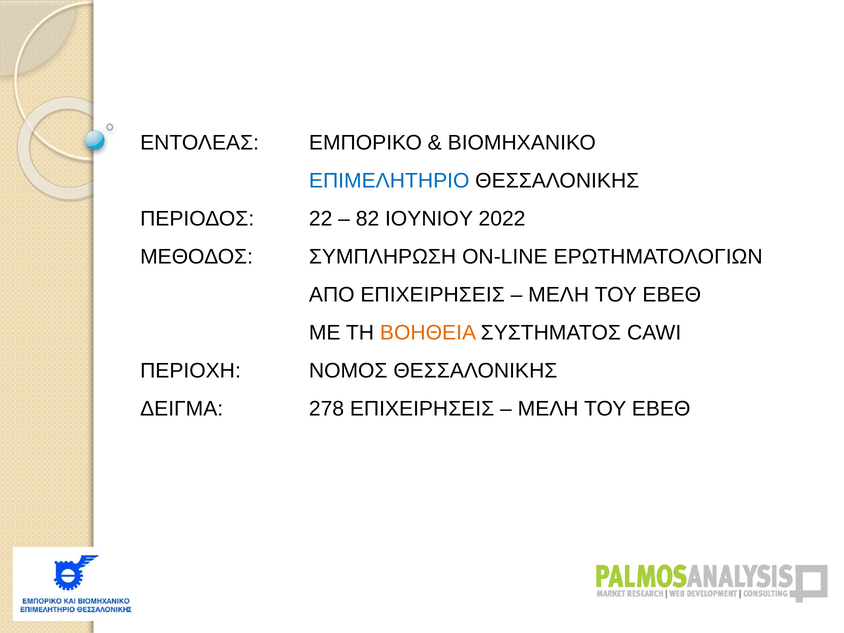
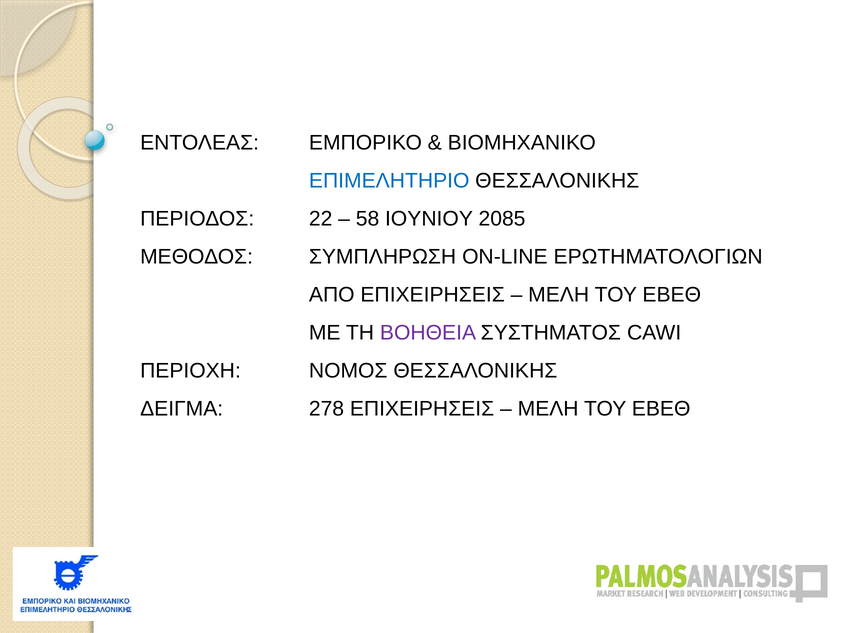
82: 82 -> 58
2022: 2022 -> 2085
ΒΟΗΘΕΙΑ colour: orange -> purple
